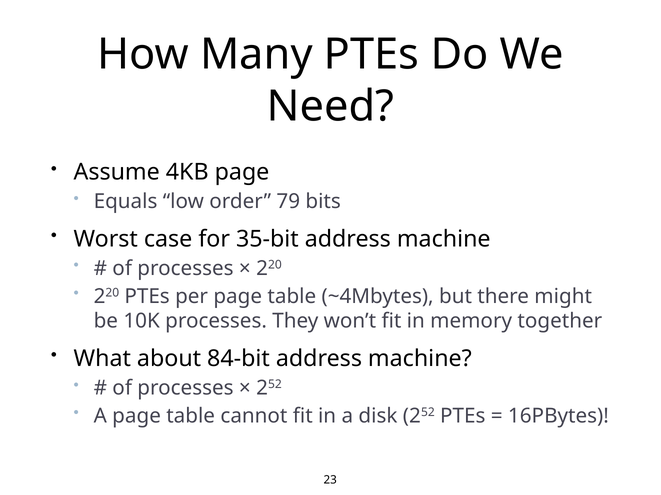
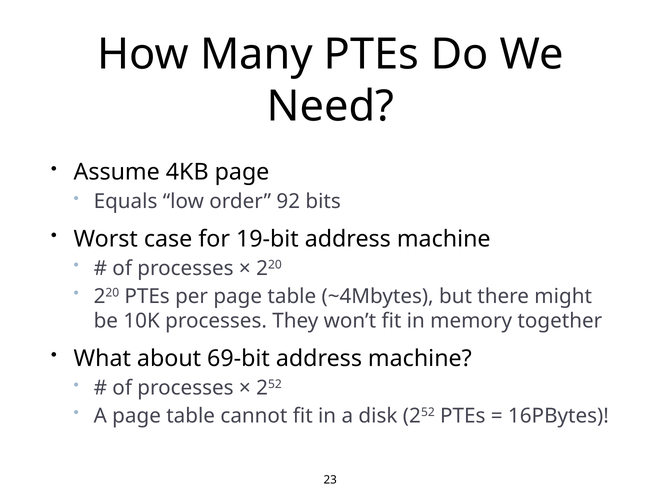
79: 79 -> 92
35-bit: 35-bit -> 19-bit
84-bit: 84-bit -> 69-bit
